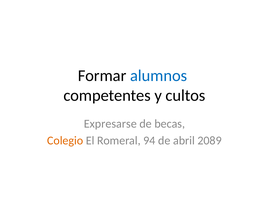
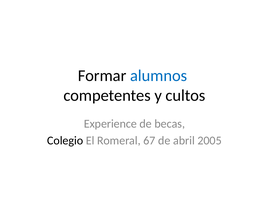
Expresarse: Expresarse -> Experience
Colegio colour: orange -> black
94: 94 -> 67
2089: 2089 -> 2005
